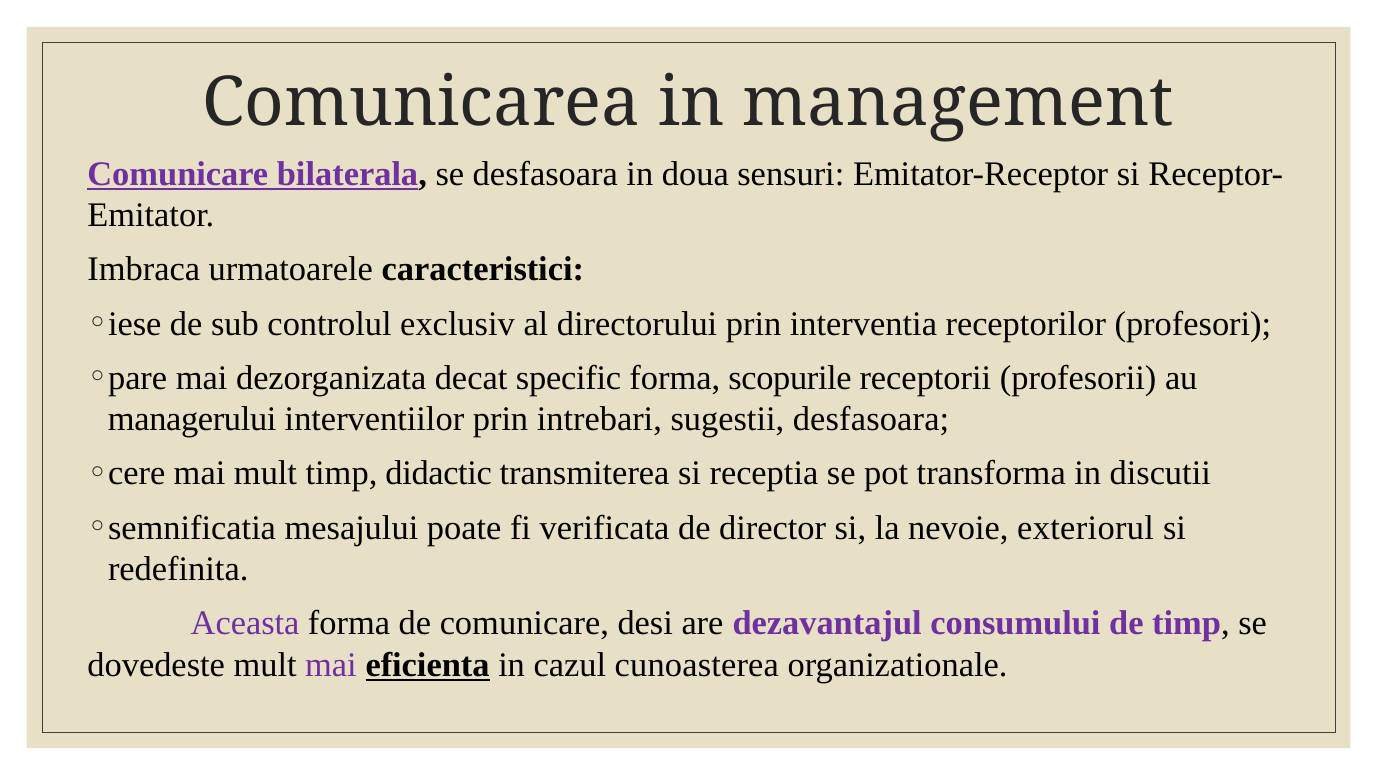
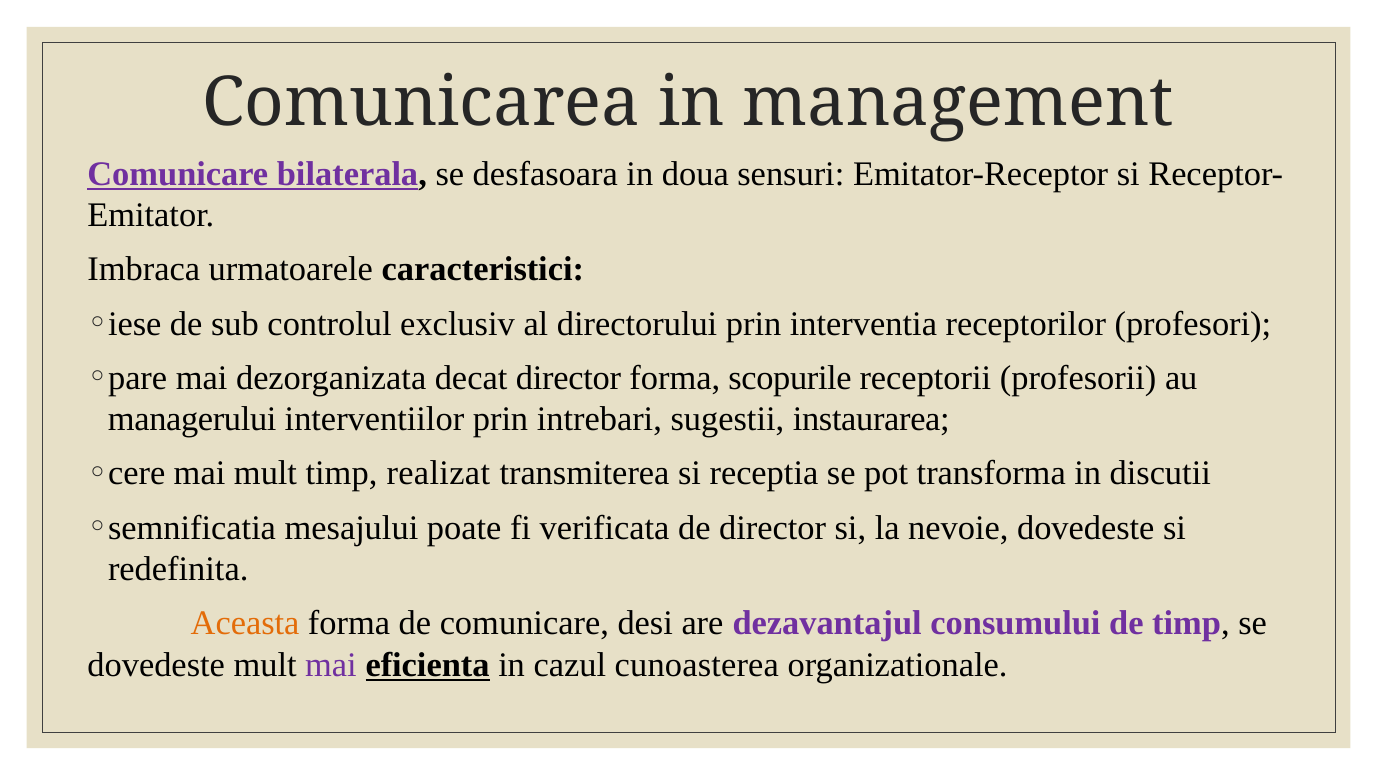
decat specific: specific -> director
sugestii desfasoara: desfasoara -> instaurarea
didactic: didactic -> realizat
nevoie exteriorul: exteriorul -> dovedeste
Aceasta colour: purple -> orange
